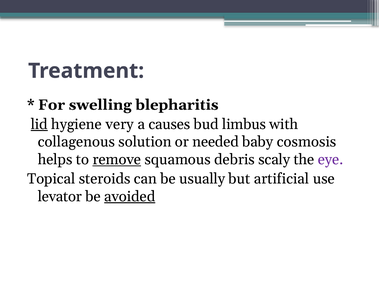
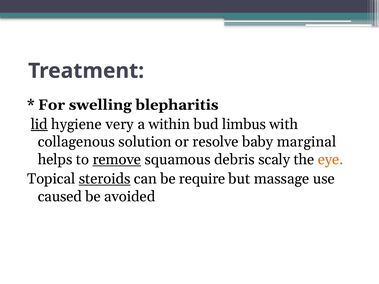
causes: causes -> within
needed: needed -> resolve
cosmosis: cosmosis -> marginal
eye colour: purple -> orange
steroids underline: none -> present
usually: usually -> require
artificial: artificial -> massage
levator: levator -> caused
avoided underline: present -> none
